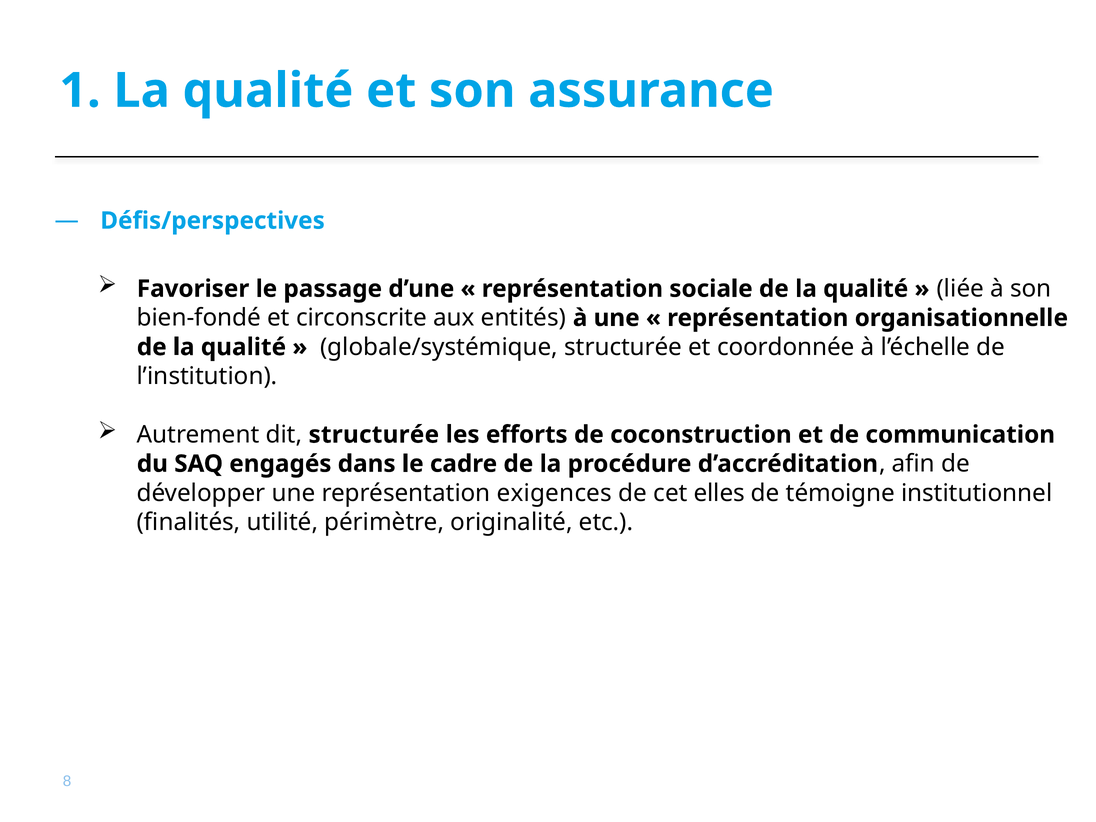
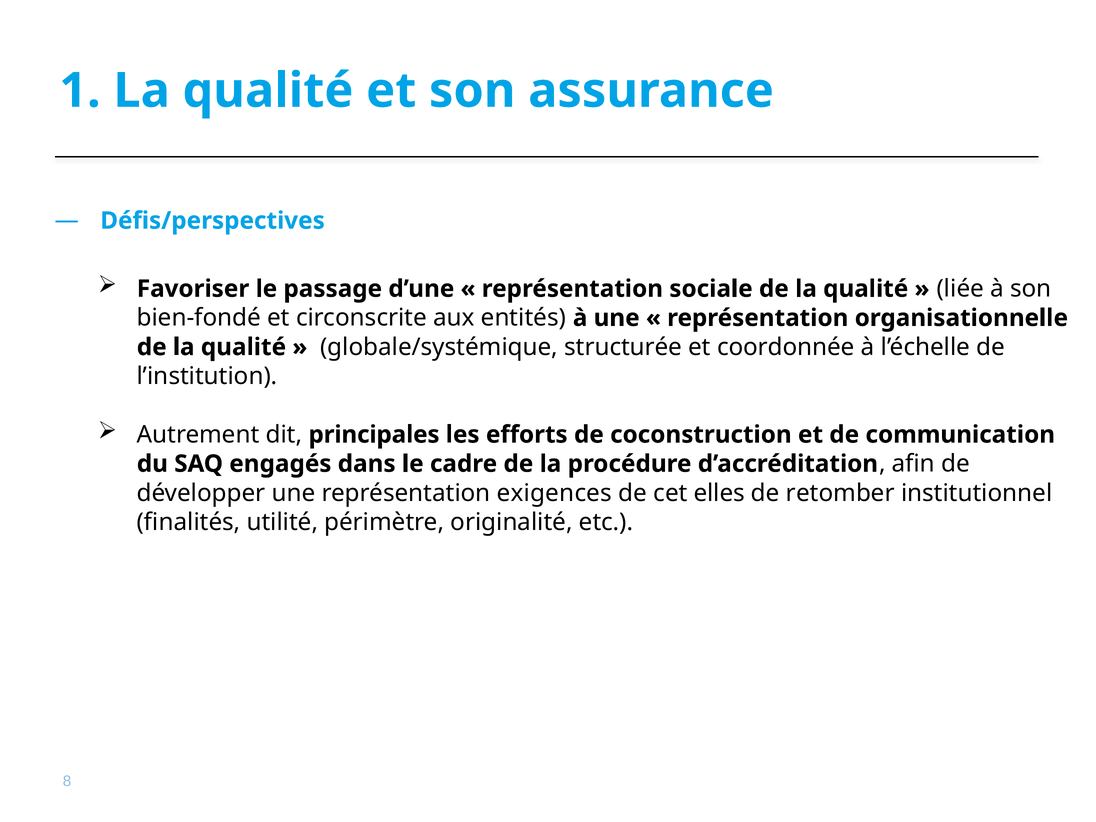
dit structurée: structurée -> principales
témoigne: témoigne -> retomber
